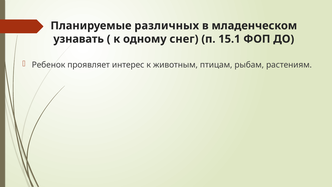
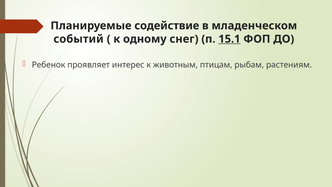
различных: различных -> содействие
узнавать: узнавать -> событий
15.1 underline: none -> present
